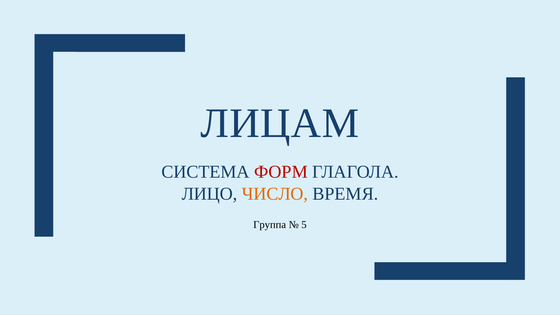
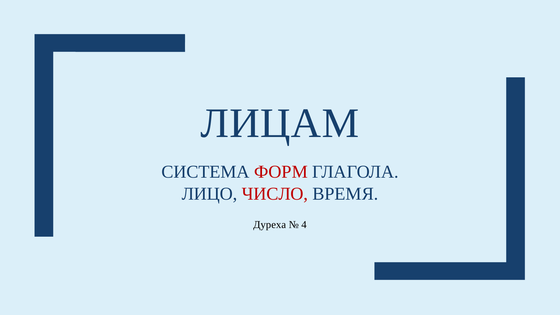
ЧИСЛО colour: orange -> red
Группа: Группа -> Дуреха
5: 5 -> 4
